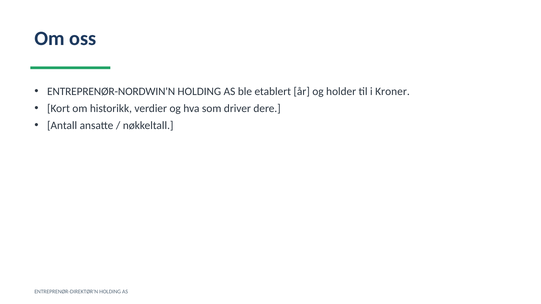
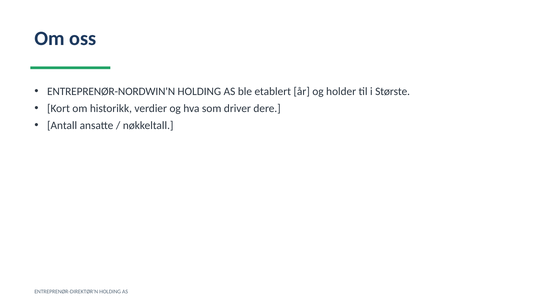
Kroner: Kroner -> Største
